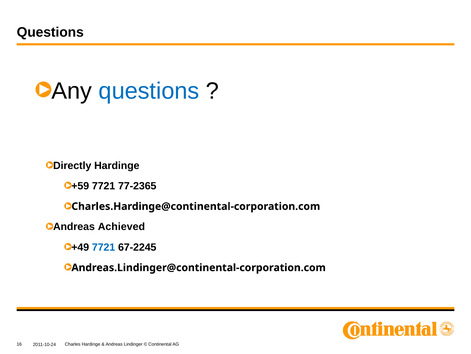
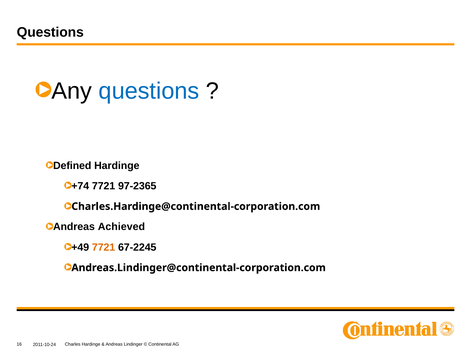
Directly: Directly -> Defined
+59: +59 -> +74
77-2365: 77-2365 -> 97-2365
7721 at (104, 247) colour: blue -> orange
